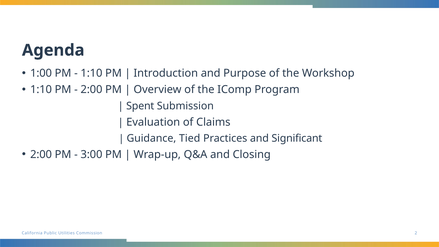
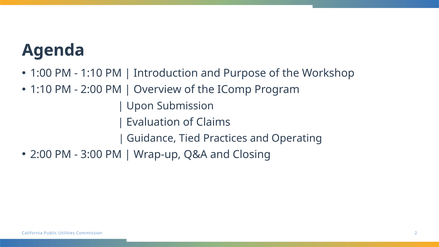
Spent: Spent -> Upon
Significant: Significant -> Operating
